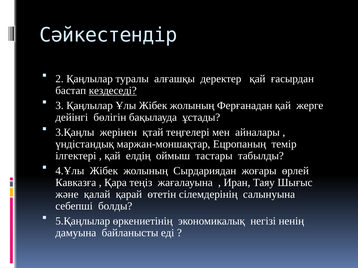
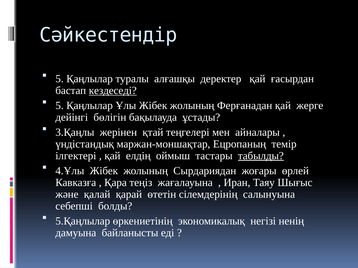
2 at (60, 79): 2 -> 5
3 at (60, 106): 3 -> 5
табылды underline: none -> present
